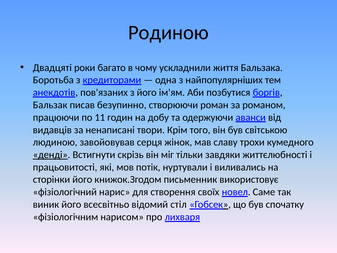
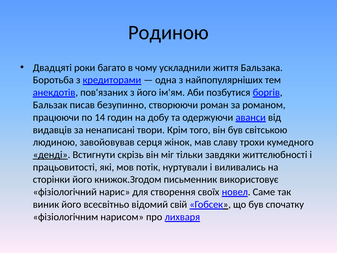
11: 11 -> 14
стіл: стіл -> свій
